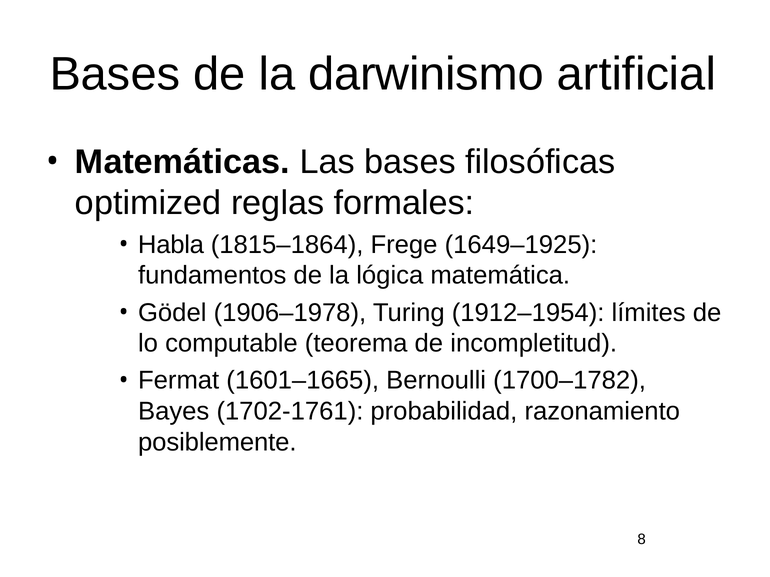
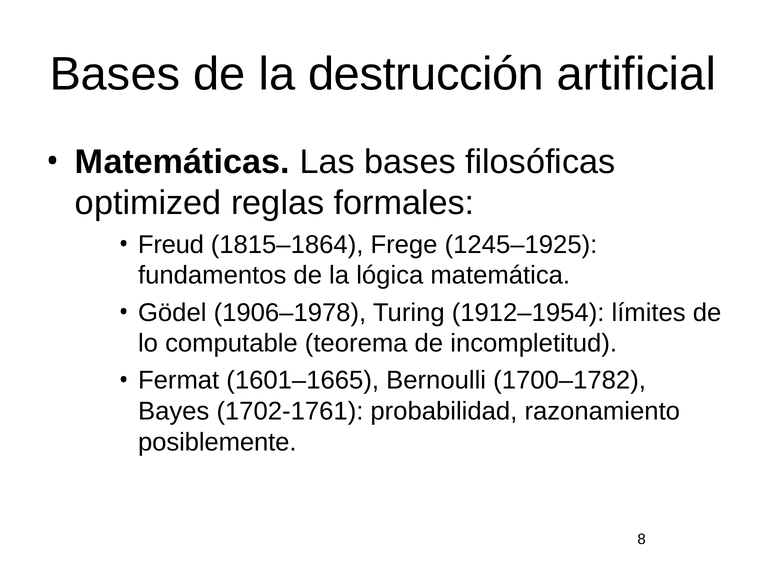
darwinismo: darwinismo -> destrucción
Habla: Habla -> Freud
1649–1925: 1649–1925 -> 1245–1925
